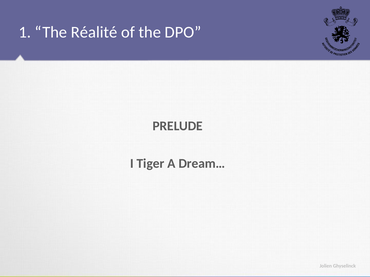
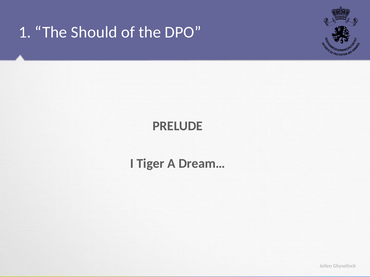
Réalité: Réalité -> Should
